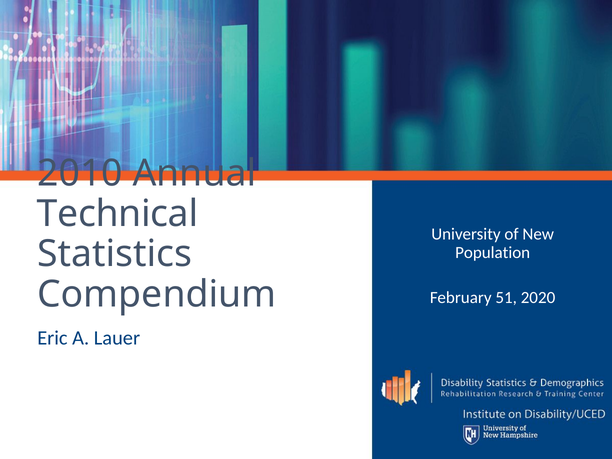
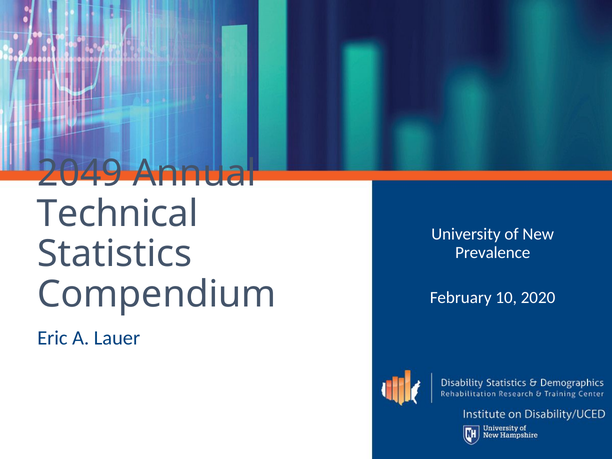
2010: 2010 -> 2049
Population: Population -> Prevalence
51: 51 -> 10
